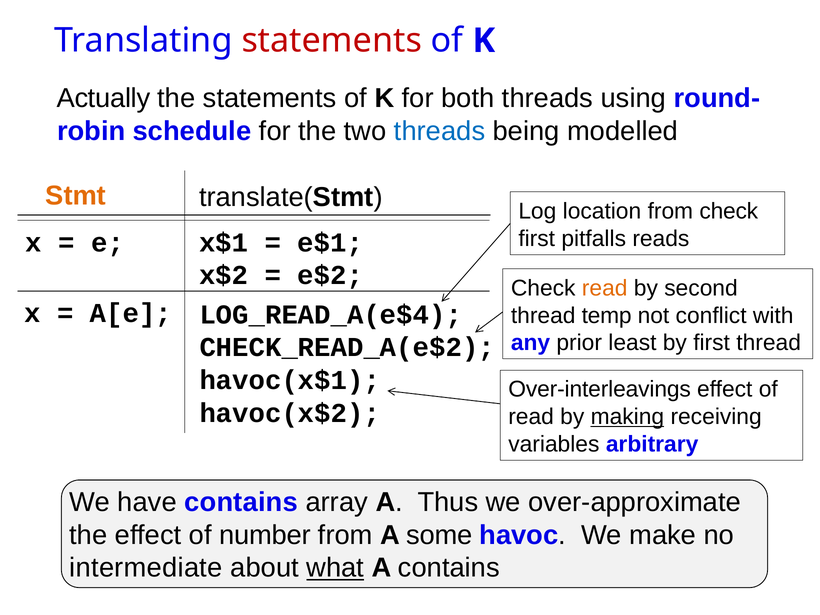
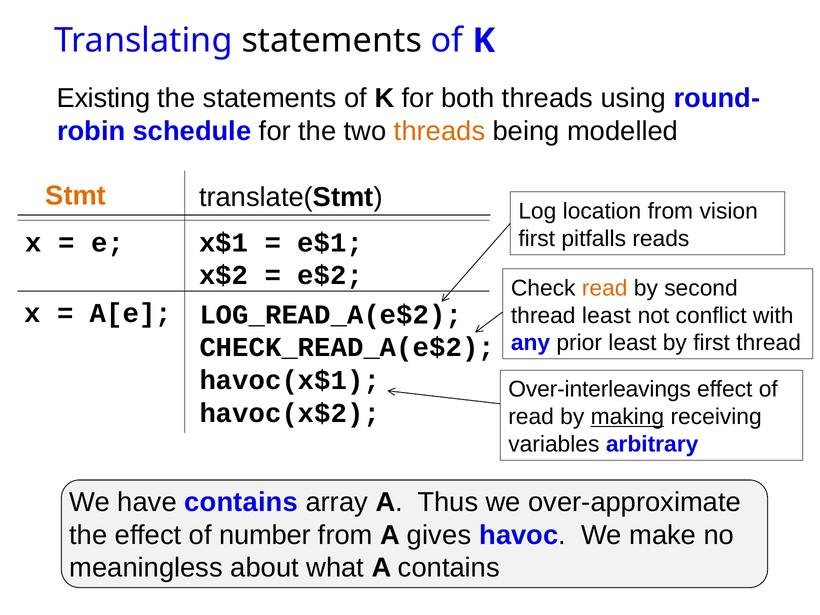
statements at (332, 41) colour: red -> black
Actually: Actually -> Existing
threads at (440, 131) colour: blue -> orange
from check: check -> vision
LOG_READ_A(e$4: LOG_READ_A(e$4 -> LOG_READ_A(e$2
thread temp: temp -> least
some: some -> gives
intermediate: intermediate -> meaningless
what underline: present -> none
